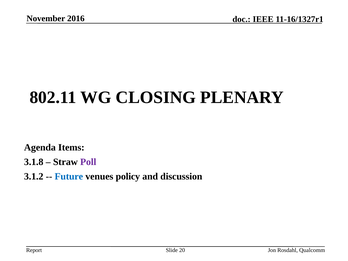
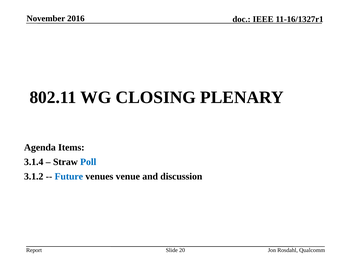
3.1.8: 3.1.8 -> 3.1.4
Poll colour: purple -> blue
policy: policy -> venue
